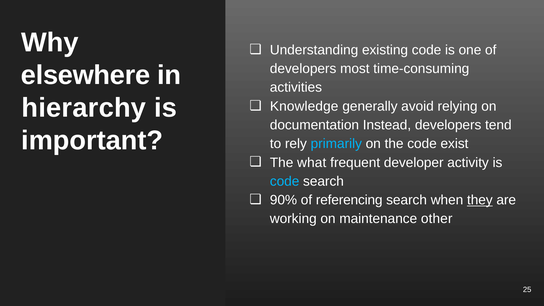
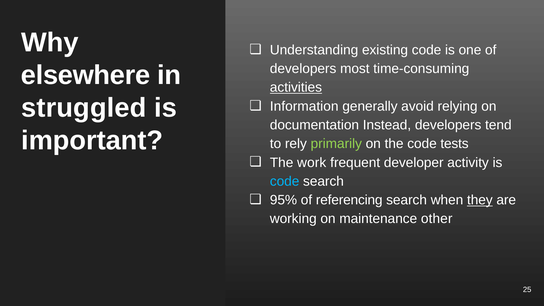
activities underline: none -> present
hierarchy: hierarchy -> struggled
Knowledge: Knowledge -> Information
primarily colour: light blue -> light green
exist: exist -> tests
what: what -> work
90%: 90% -> 95%
